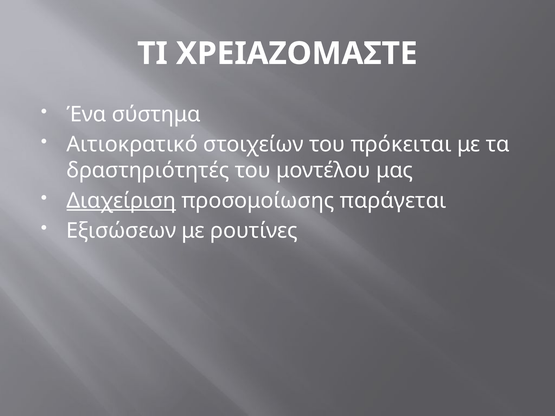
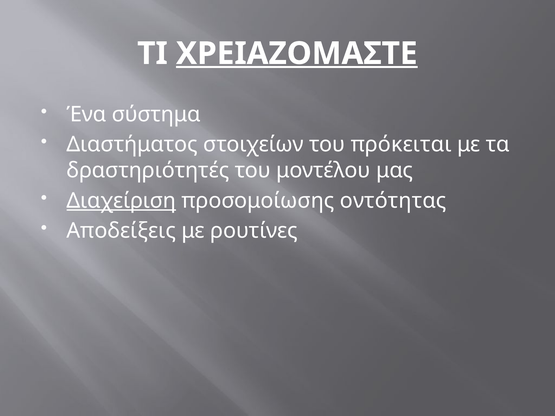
ΧΡΕΙΑΖΟΜΑΣΤΕ underline: none -> present
Αιτιοκρατικό: Αιτιοκρατικό -> Διαστήματος
παράγεται: παράγεται -> οντότητας
Εξισώσεων: Εξισώσεων -> Αποδείξεις
